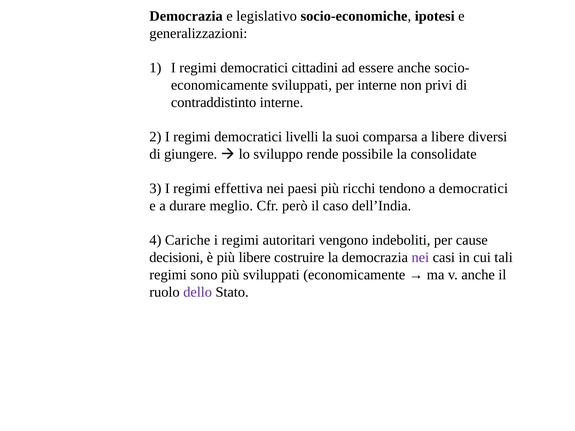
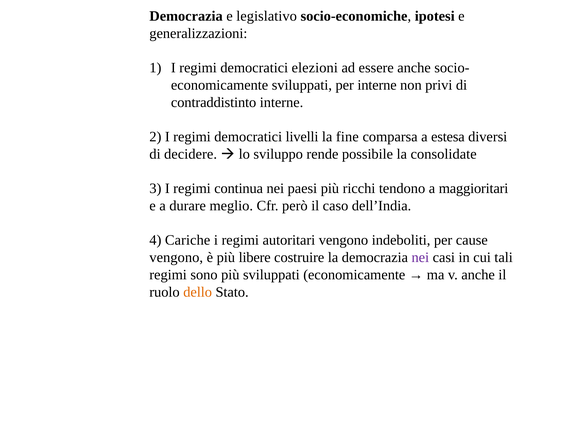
cittadini: cittadini -> elezioni
suoi: suoi -> fine
a libere: libere -> estesa
giungere: giungere -> decidere
effettiva: effettiva -> continua
a democratici: democratici -> maggioritari
decisioni at (176, 258): decisioni -> vengono
dello colour: purple -> orange
